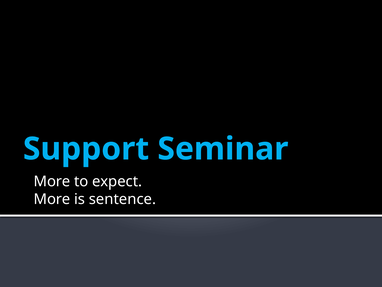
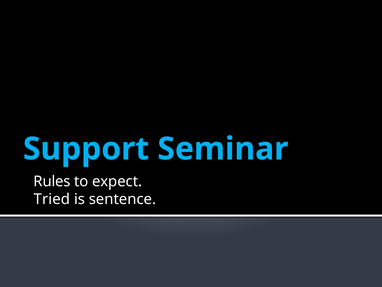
More at (52, 181): More -> Rules
More at (52, 199): More -> Tried
